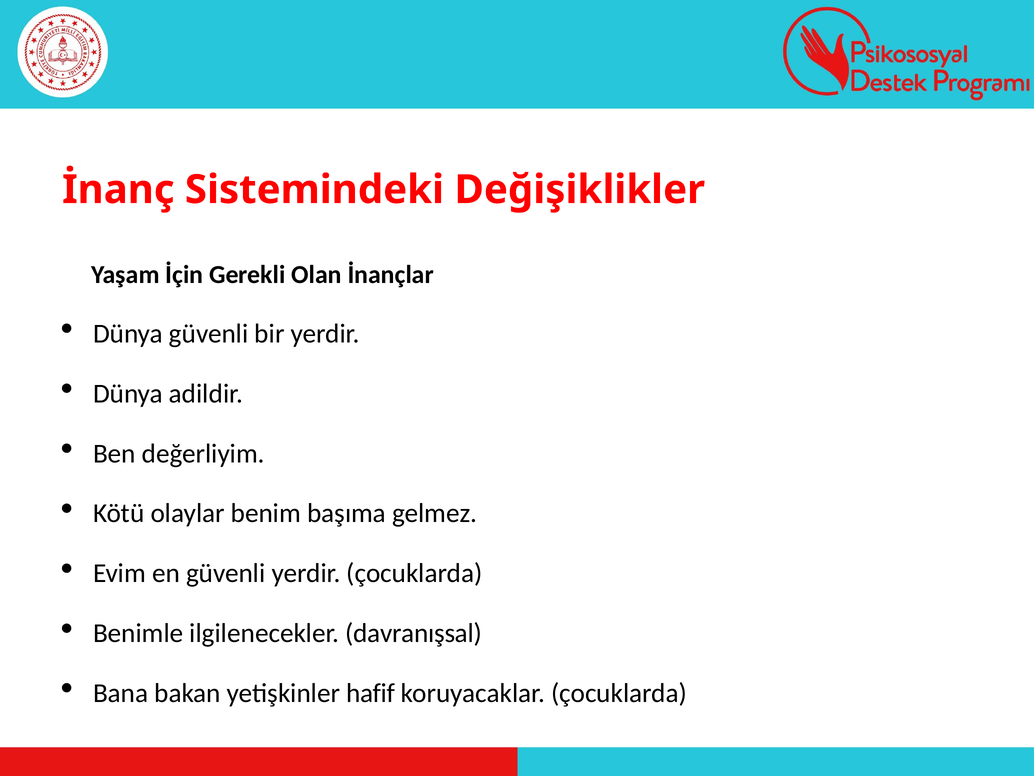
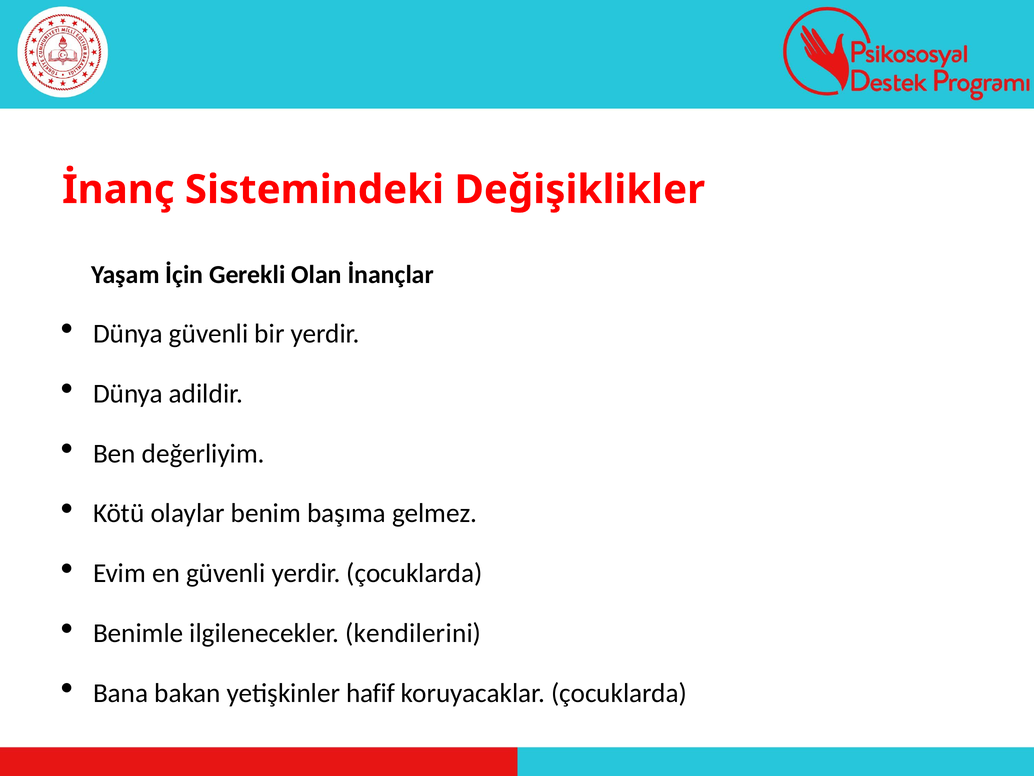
davranışsal: davranışsal -> kendilerini
